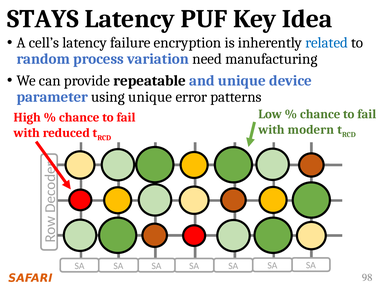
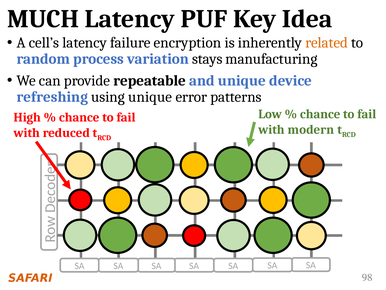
STAYS: STAYS -> MUCH
related colour: blue -> orange
need: need -> stays
parameter: parameter -> refreshing
